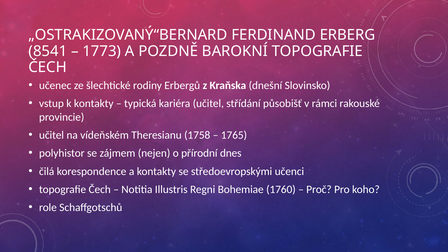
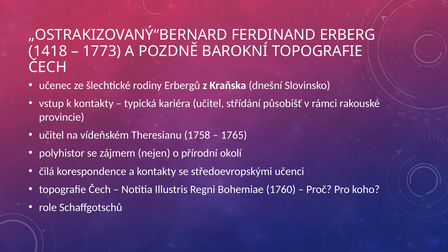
8541: 8541 -> 1418
dnes: dnes -> okolí
